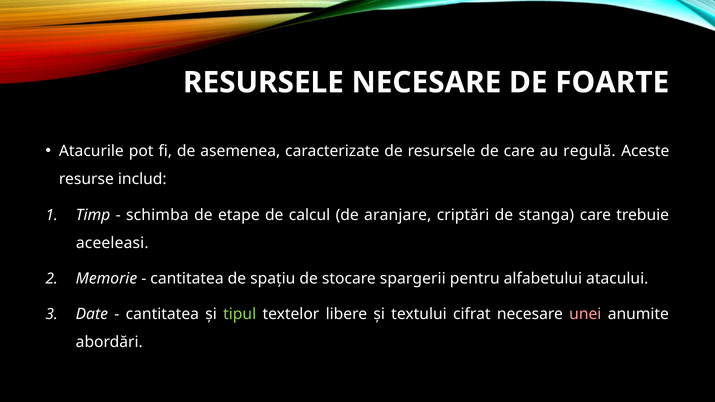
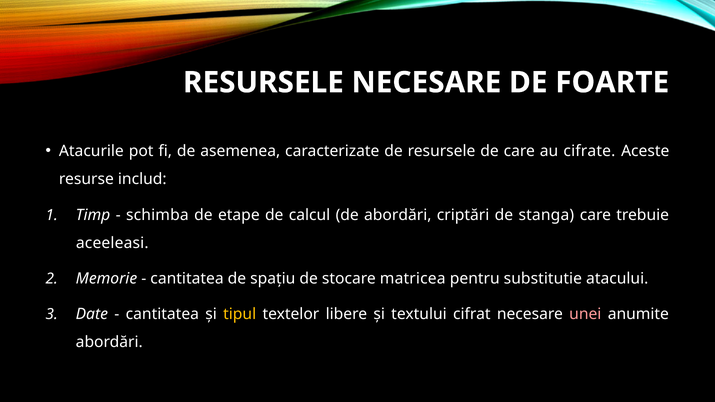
regulă: regulă -> cifrate
de aranjare: aranjare -> abordări
spargerii: spargerii -> matricea
alfabetului: alfabetului -> substitutie
tipul colour: light green -> yellow
